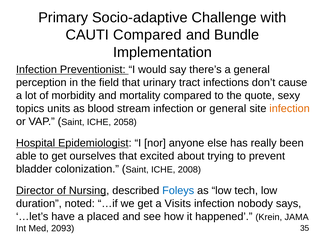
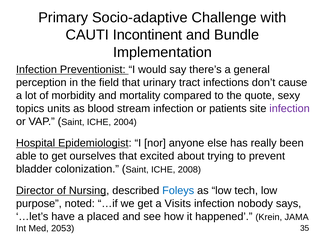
CAUTI Compared: Compared -> Incontinent
or general: general -> patients
infection at (290, 108) colour: orange -> purple
2058: 2058 -> 2004
duration: duration -> purpose
2093: 2093 -> 2053
